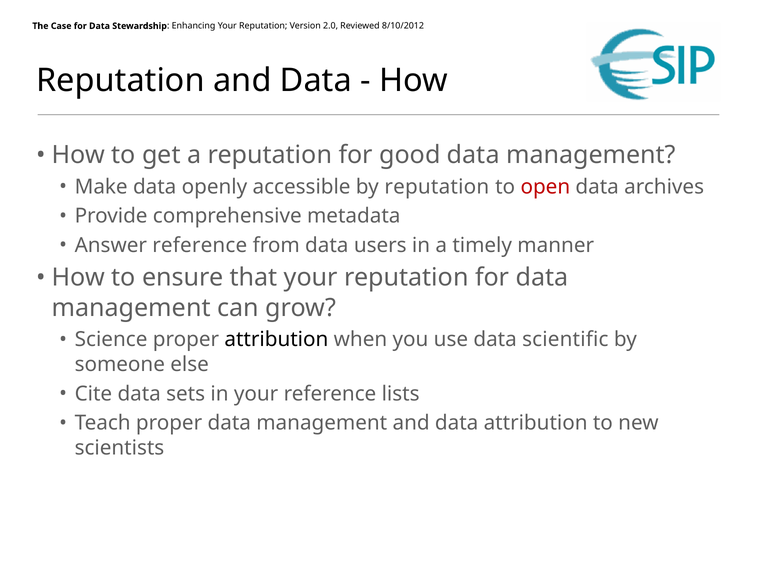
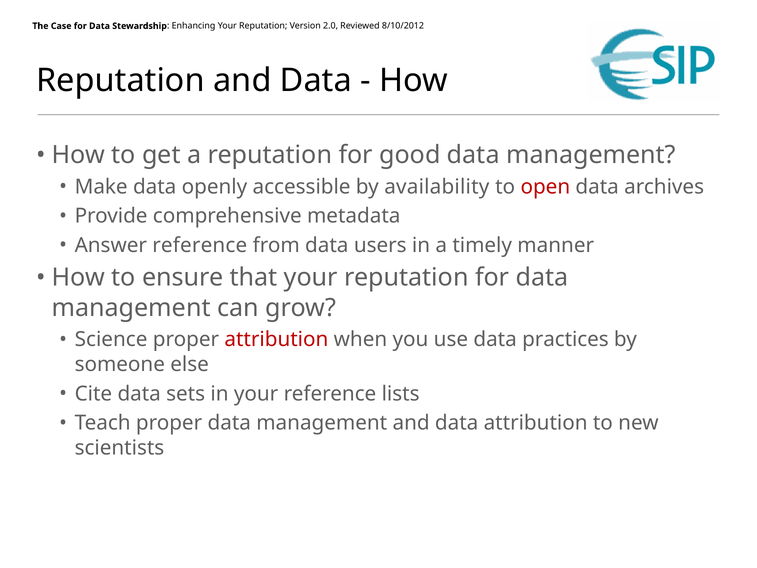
by reputation: reputation -> availability
attribution at (276, 339) colour: black -> red
scientific: scientific -> practices
